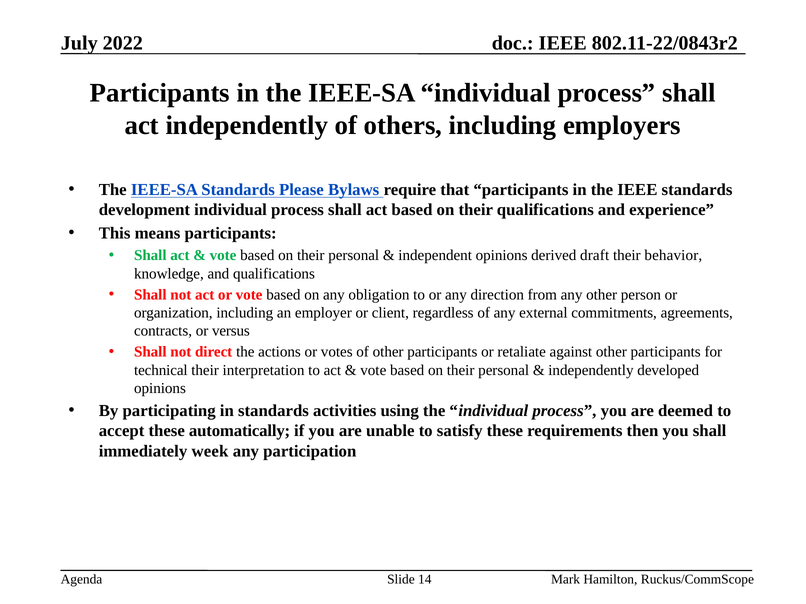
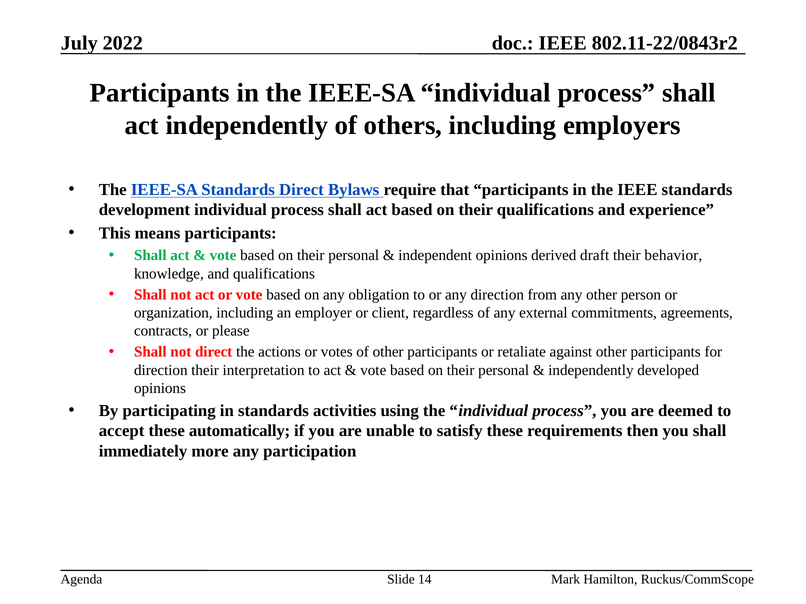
Standards Please: Please -> Direct
versus: versus -> please
technical at (161, 370): technical -> direction
week: week -> more
